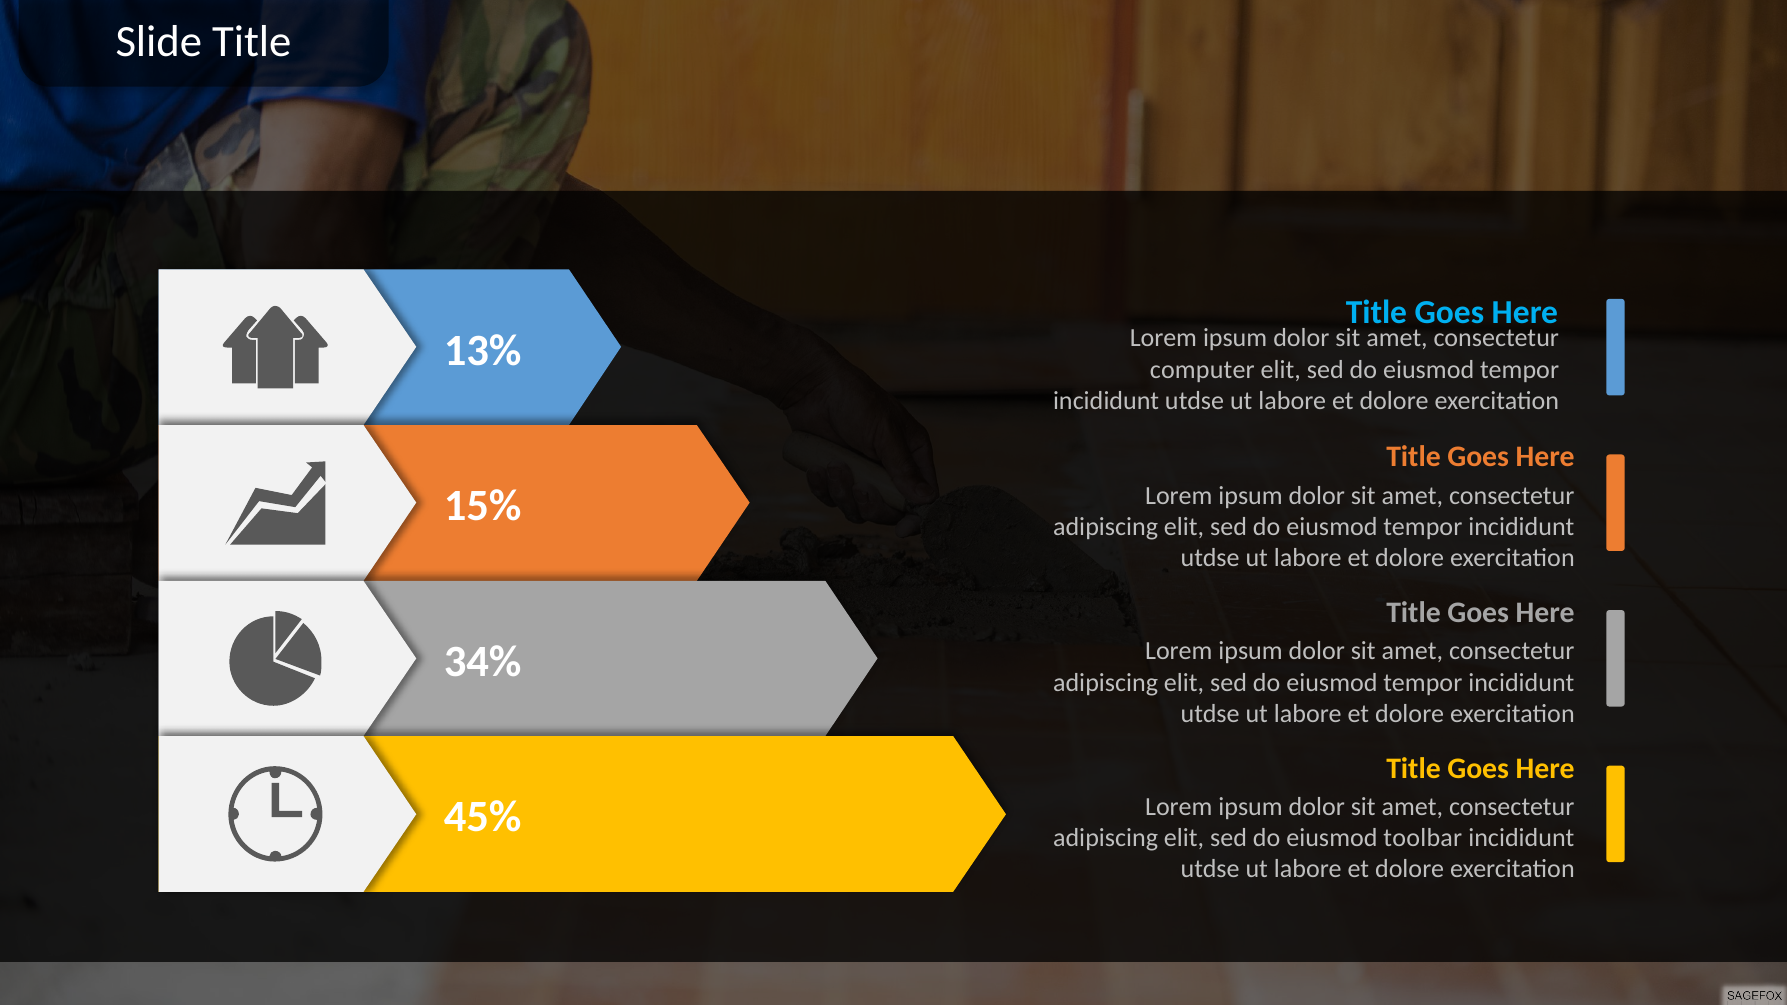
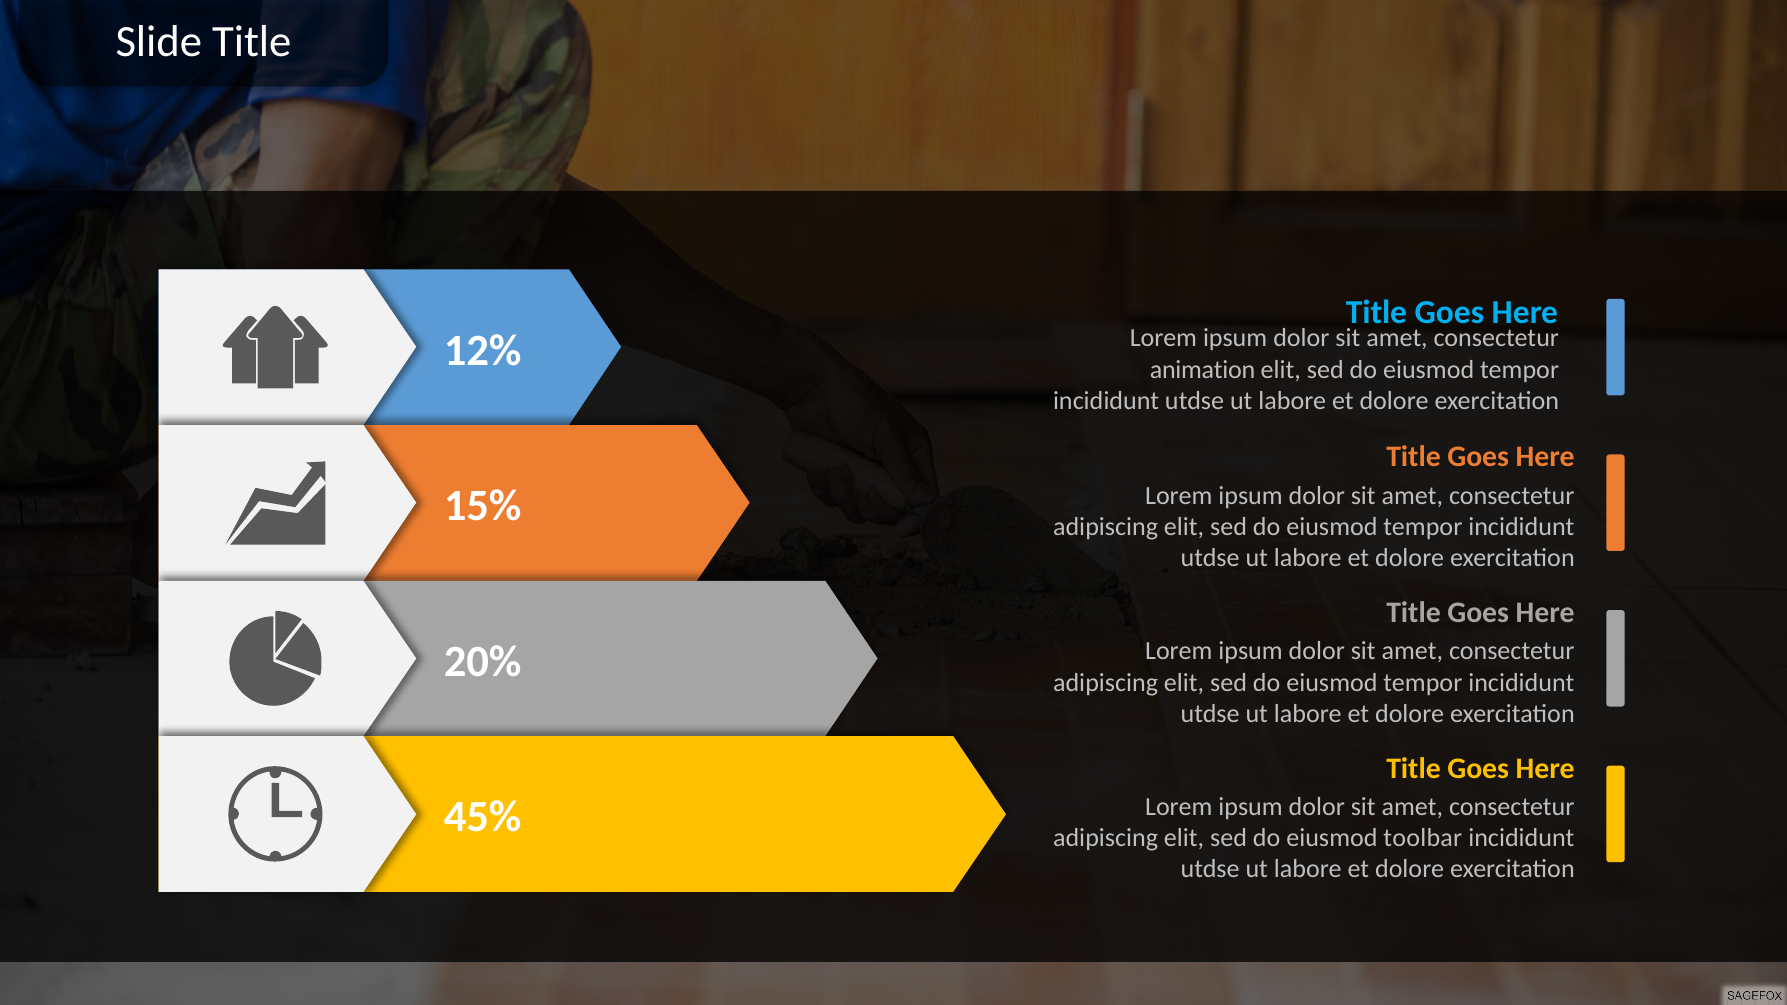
13%: 13% -> 12%
computer: computer -> animation
34%: 34% -> 20%
